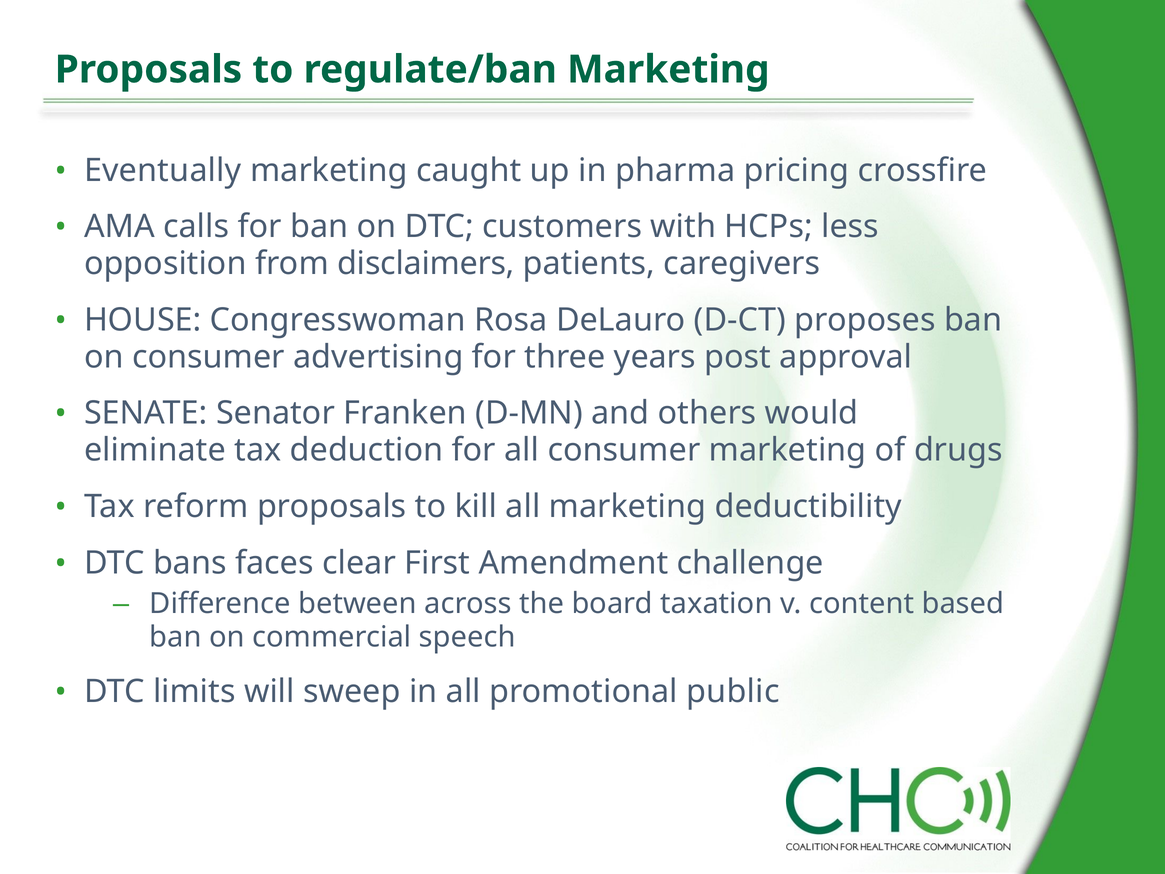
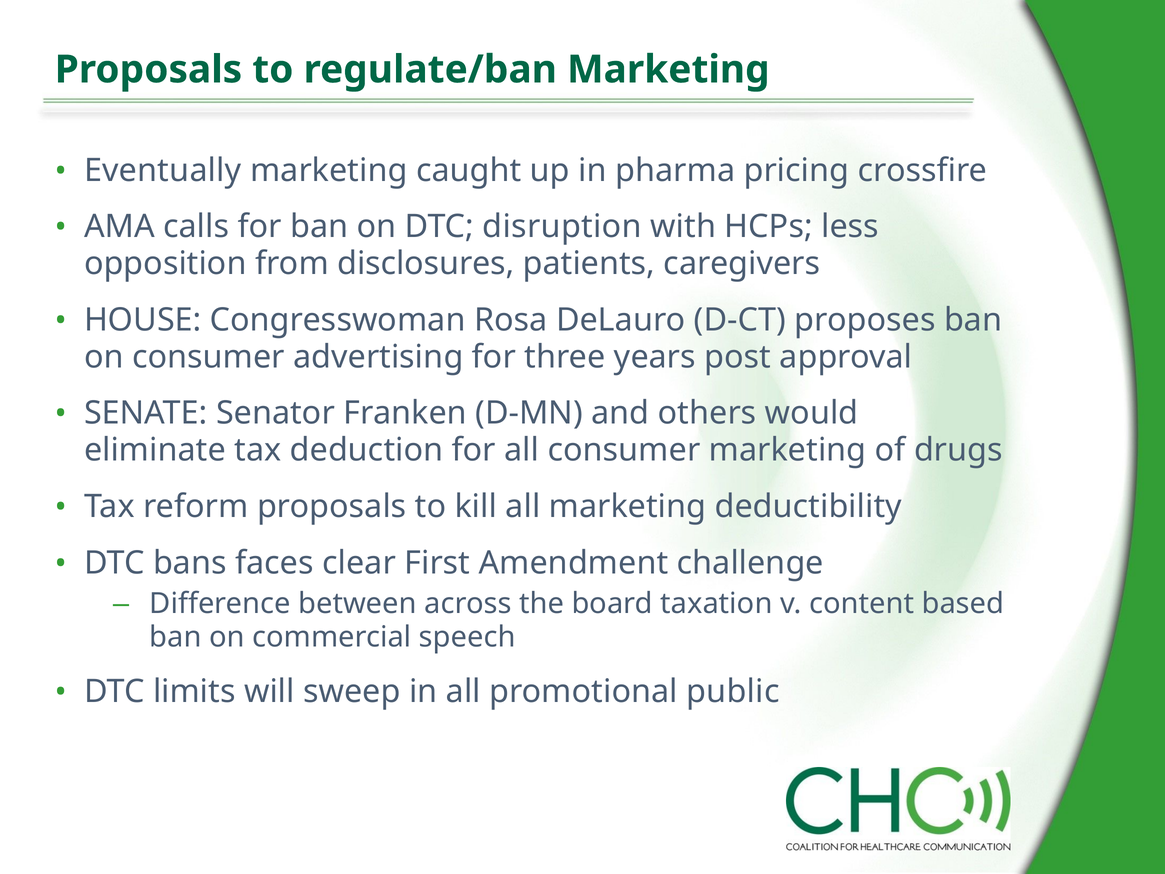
customers: customers -> disruption
disclaimers: disclaimers -> disclosures
